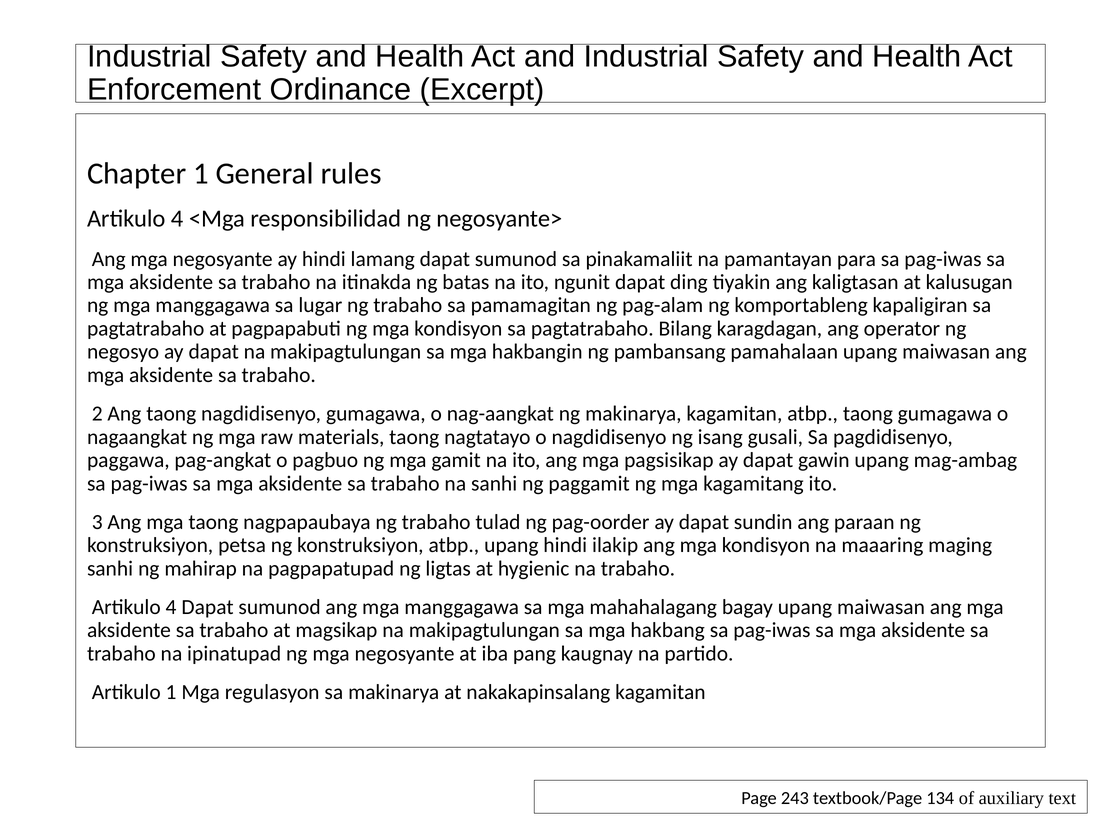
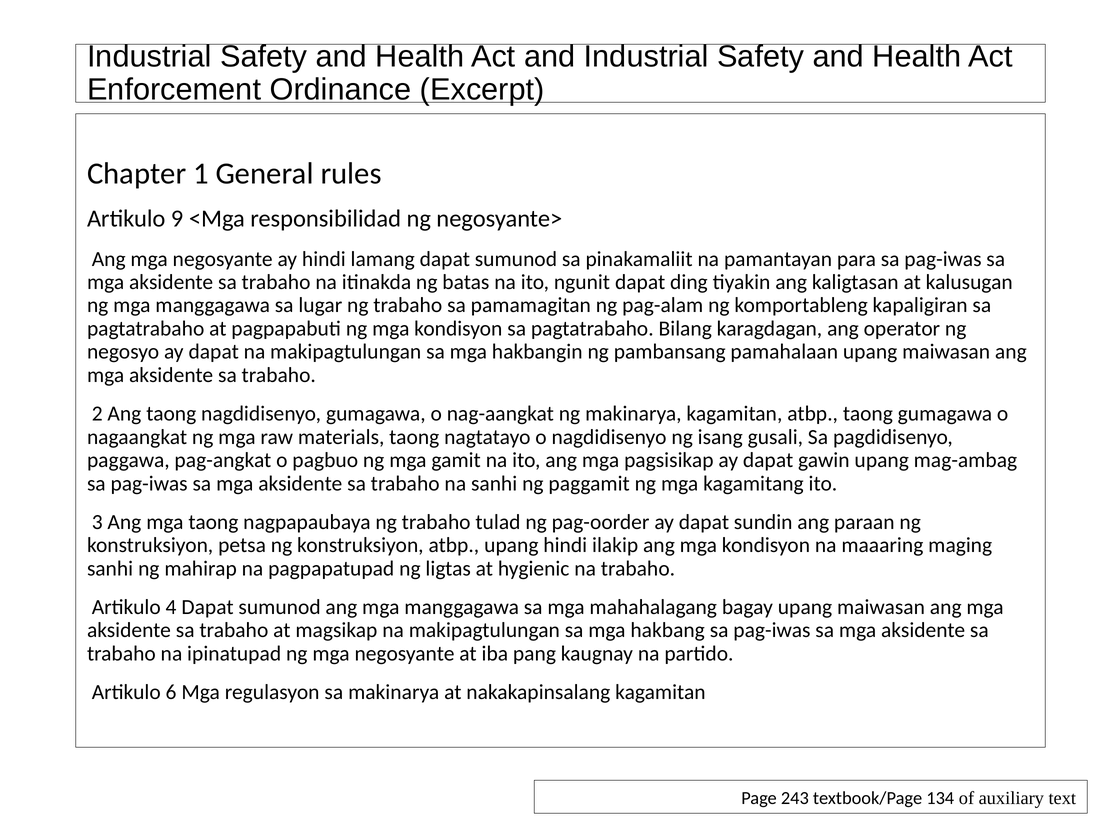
4 at (177, 219): 4 -> 9
Artikulo 1: 1 -> 6
